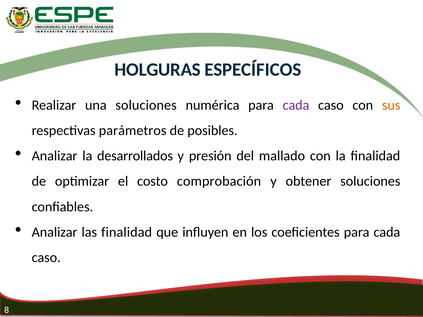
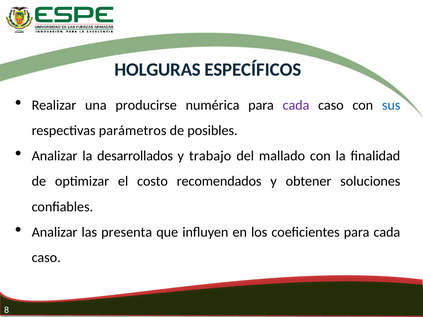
una soluciones: soluciones -> producirse
sus colour: orange -> blue
presión: presión -> trabajo
comprobación: comprobación -> recomendados
las finalidad: finalidad -> presenta
